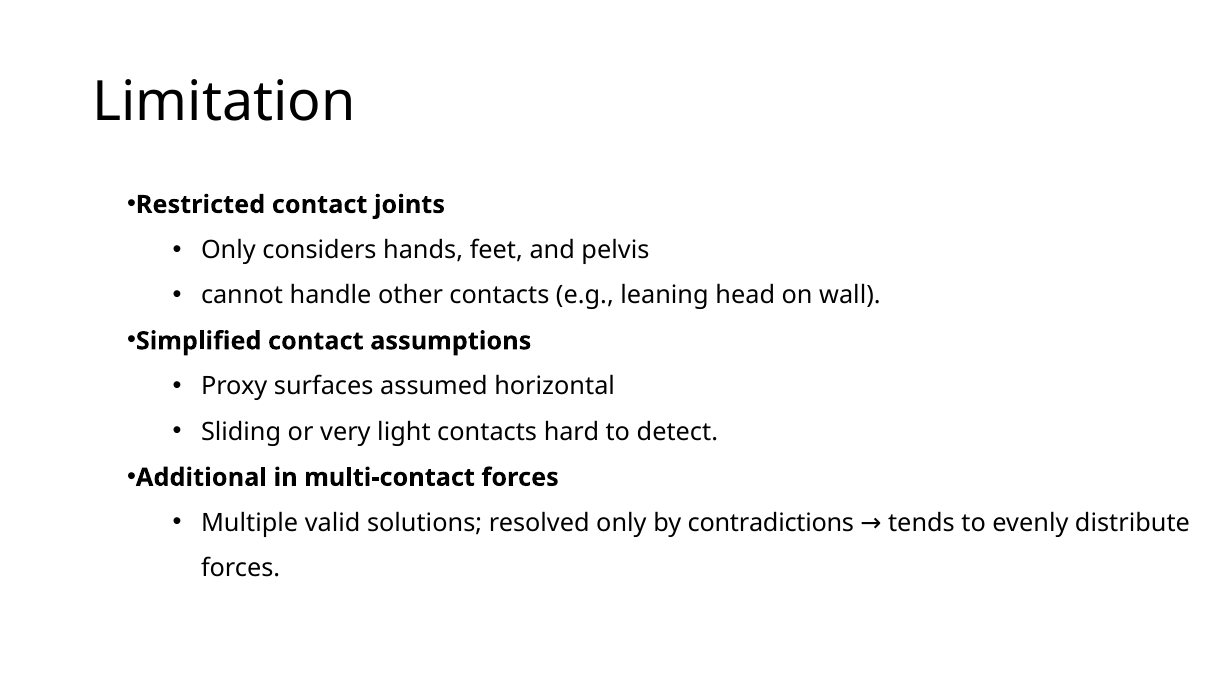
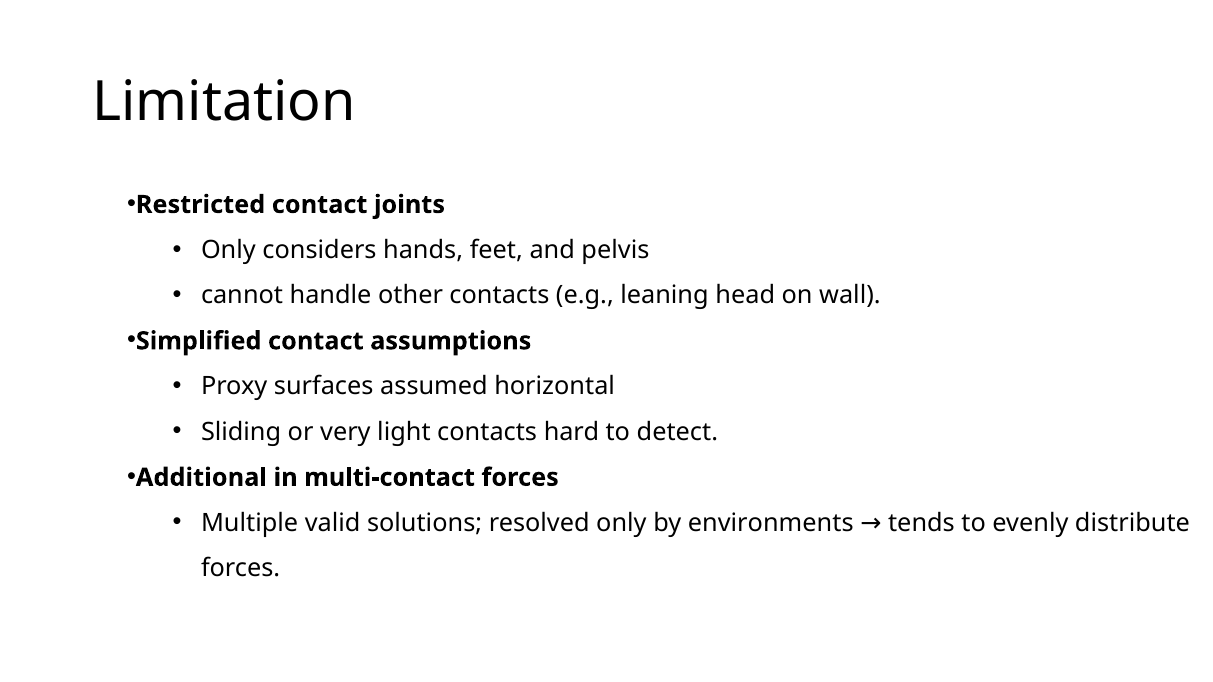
contradictions: contradictions -> environments
